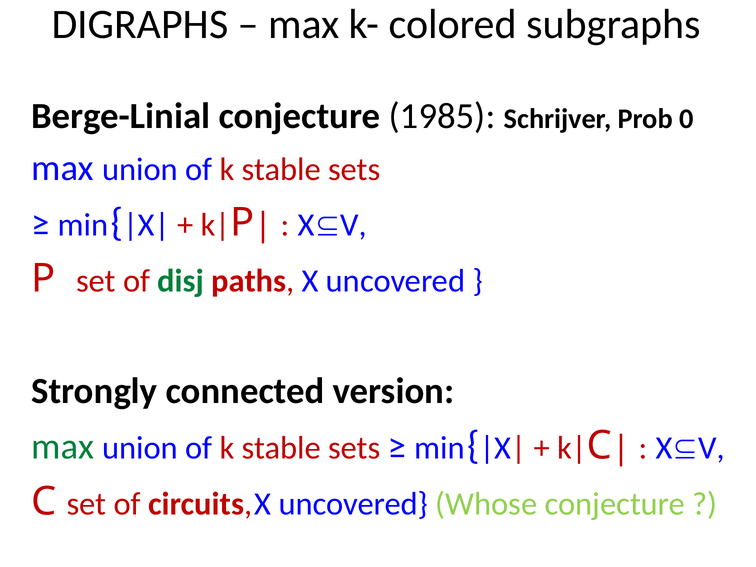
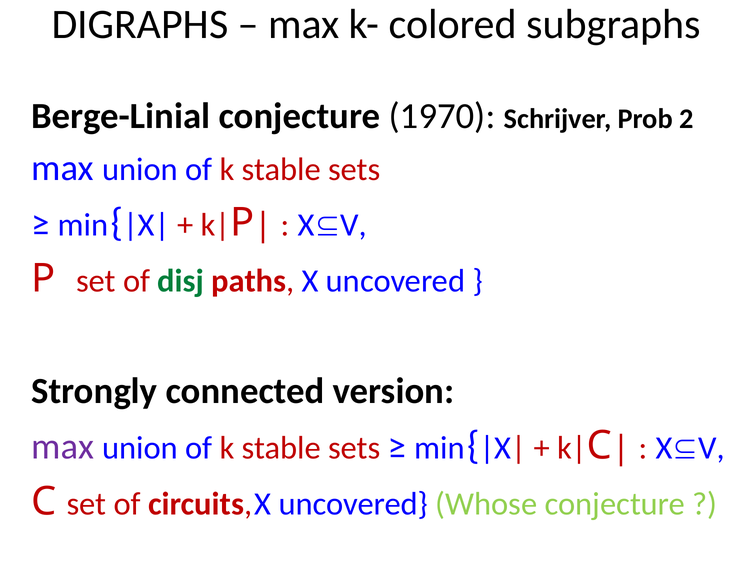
1985: 1985 -> 1970
0: 0 -> 2
max at (63, 447) colour: green -> purple
